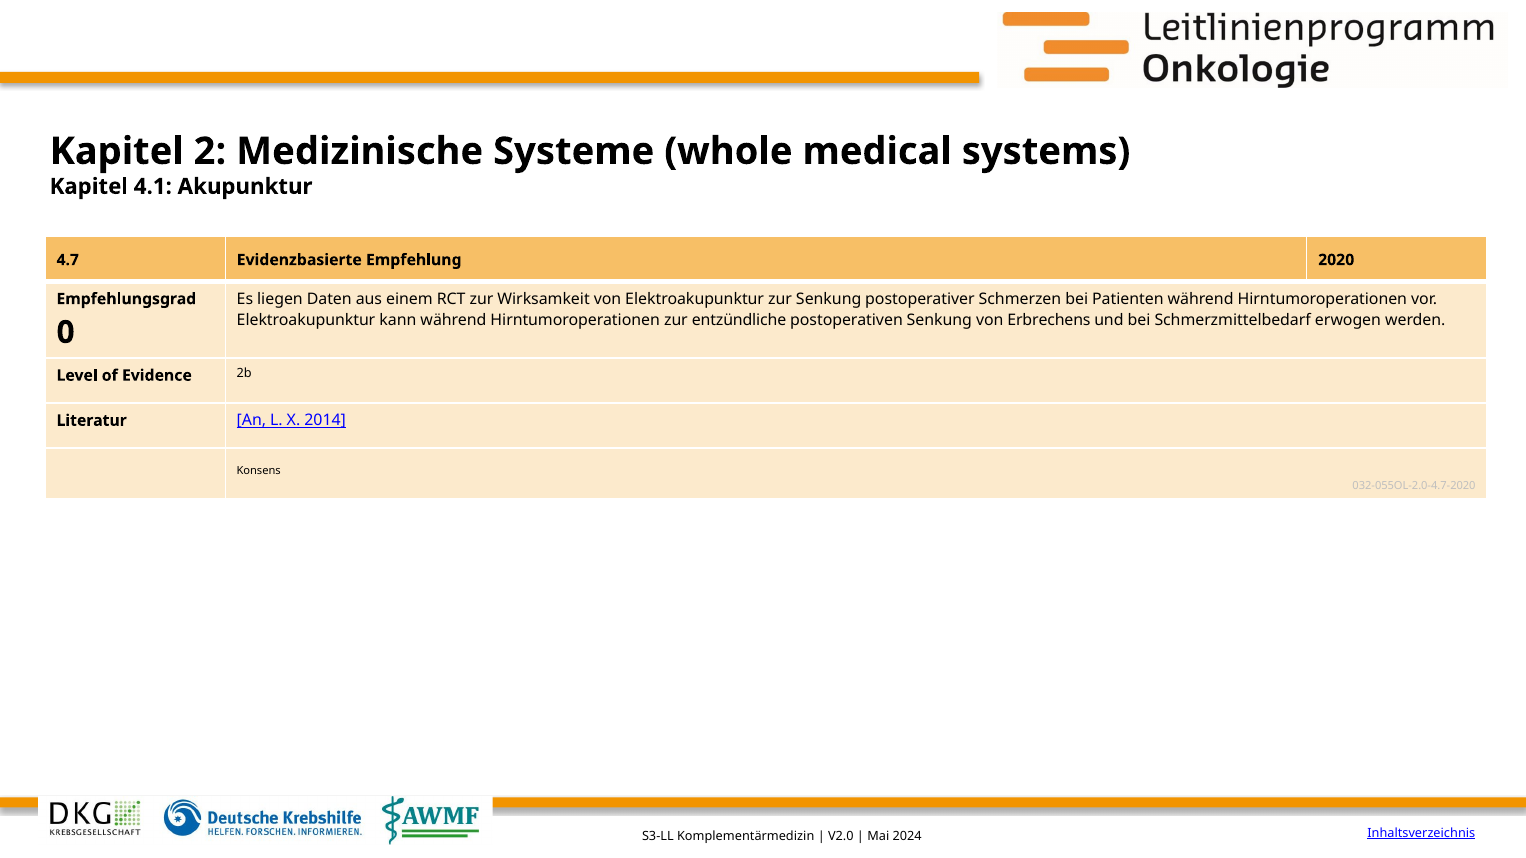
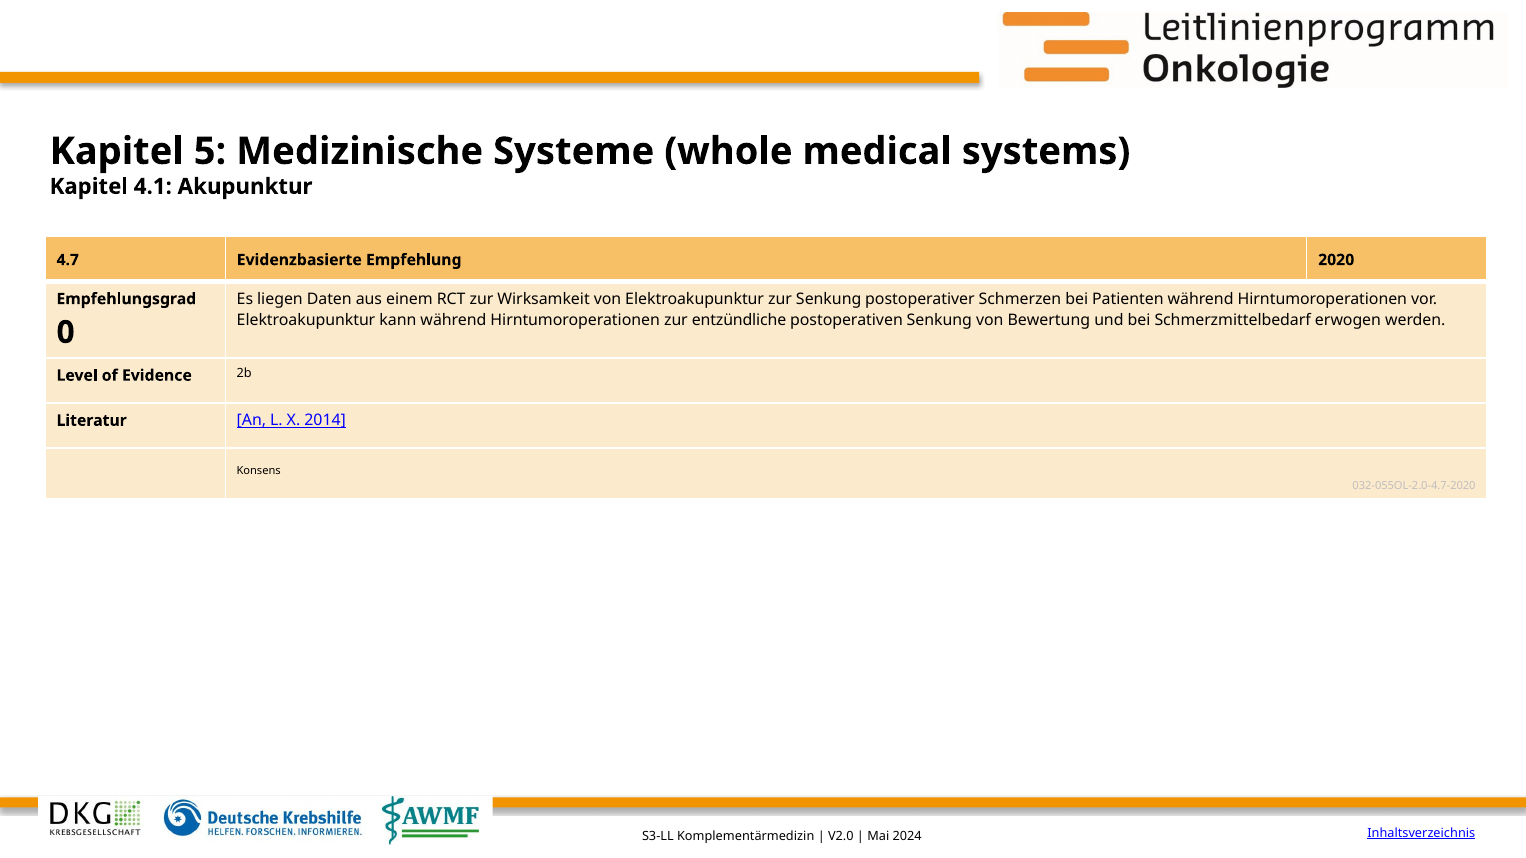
2: 2 -> 5
Erbrechens: Erbrechens -> Bewertung
